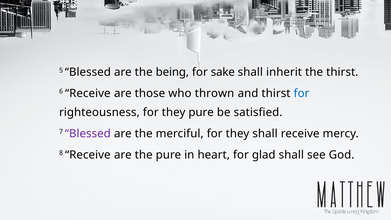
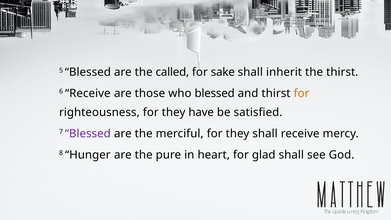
being: being -> called
who thrown: thrown -> blessed
for at (302, 93) colour: blue -> orange
they pure: pure -> have
8 Receive: Receive -> Hunger
